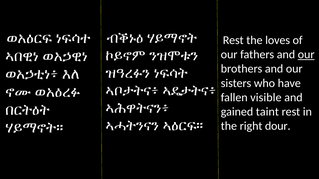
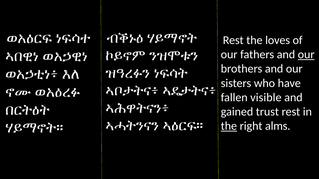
taint: taint -> trust
the at (229, 126) underline: none -> present
dour: dour -> alms
